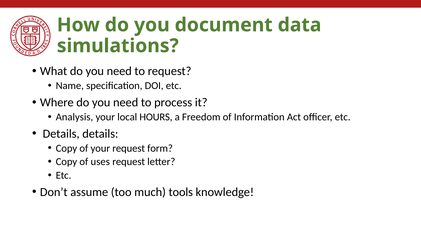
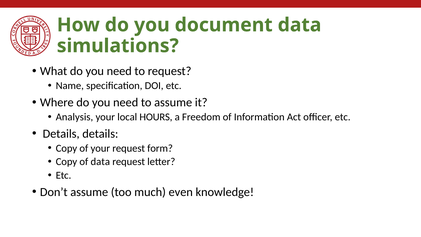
to process: process -> assume
of uses: uses -> data
tools: tools -> even
